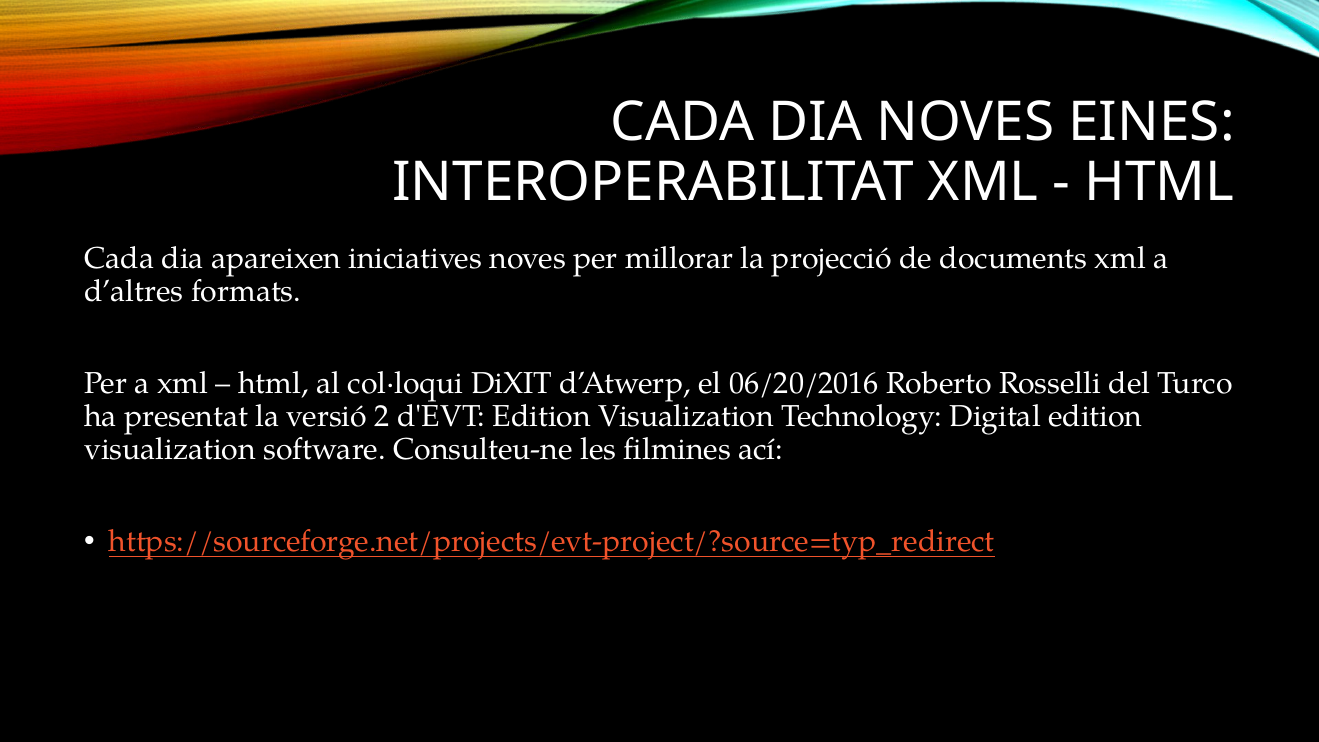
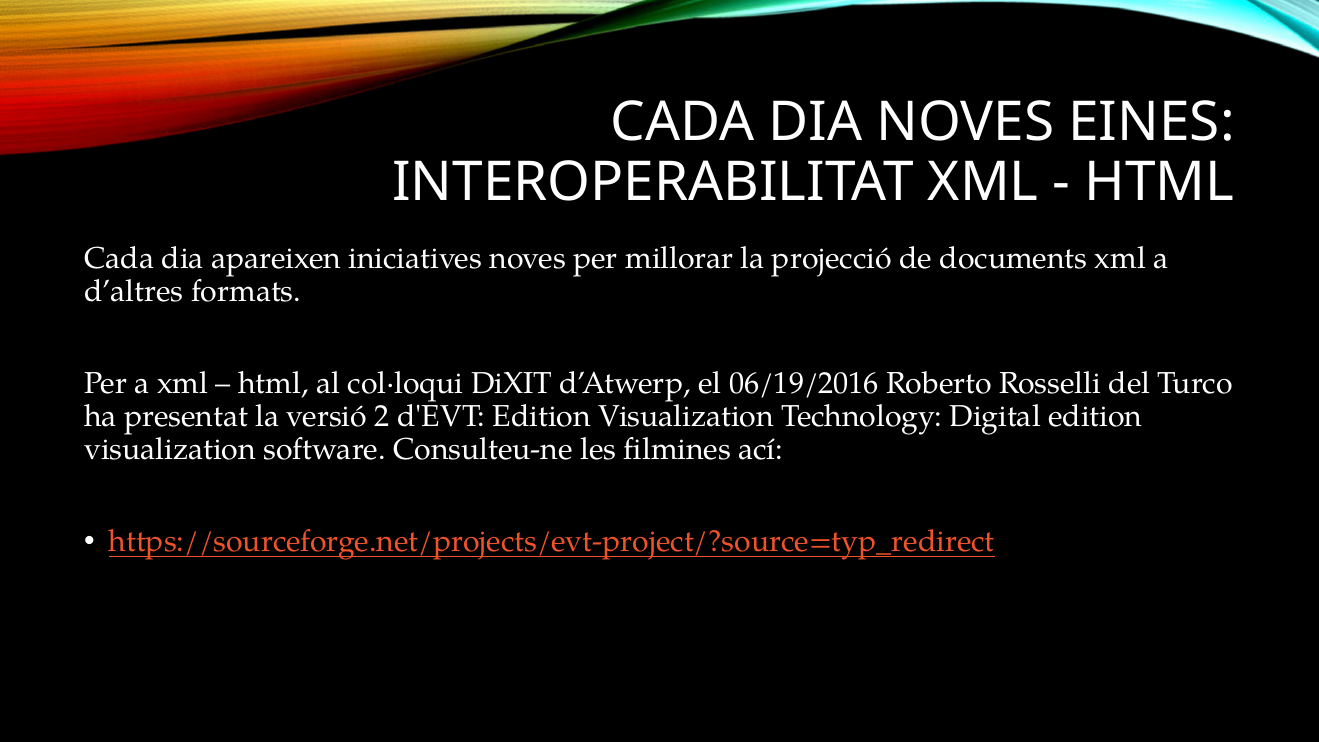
06/20/2016: 06/20/2016 -> 06/19/2016
